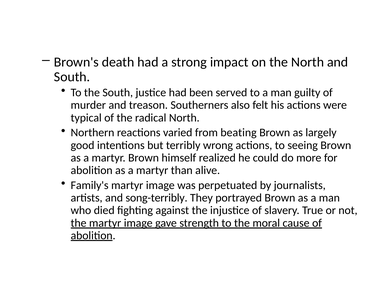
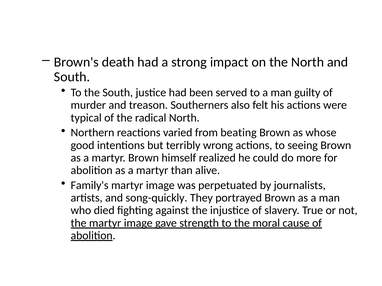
largely: largely -> whose
song-terribly: song-terribly -> song-quickly
